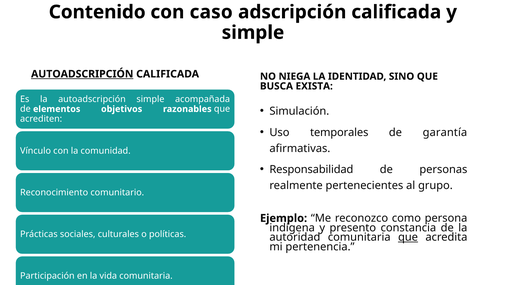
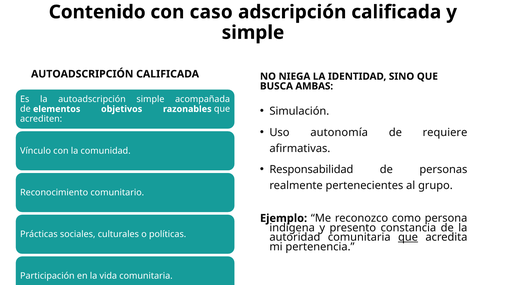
AUTOADSCRIPCIÓN at (82, 74) underline: present -> none
EXISTA: EXISTA -> AMBAS
temporales: temporales -> autonomía
garantía: garantía -> requiere
